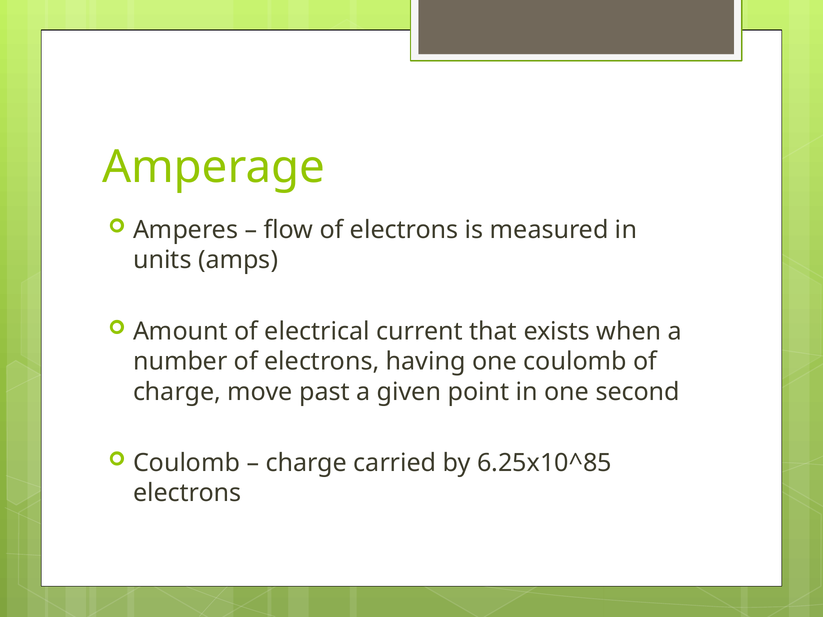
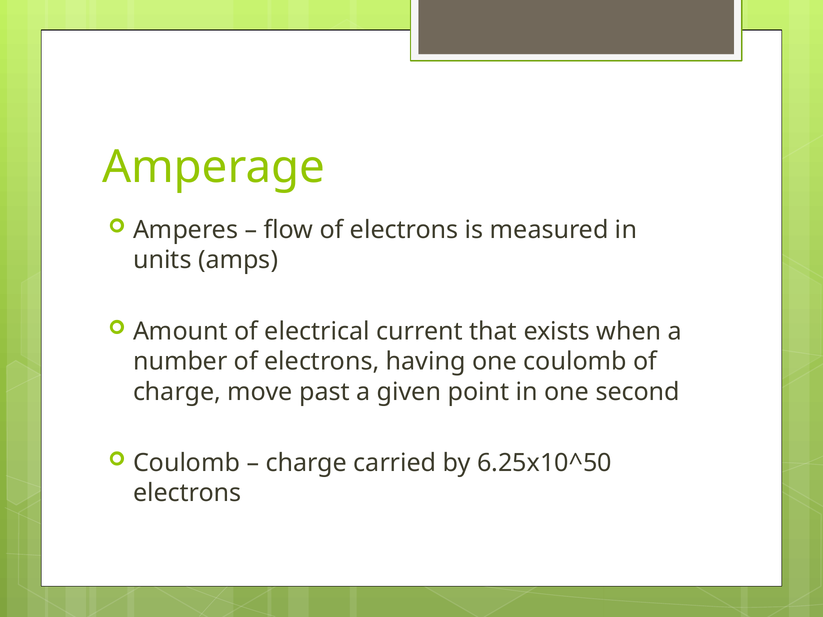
6.25x10^85: 6.25x10^85 -> 6.25x10^50
